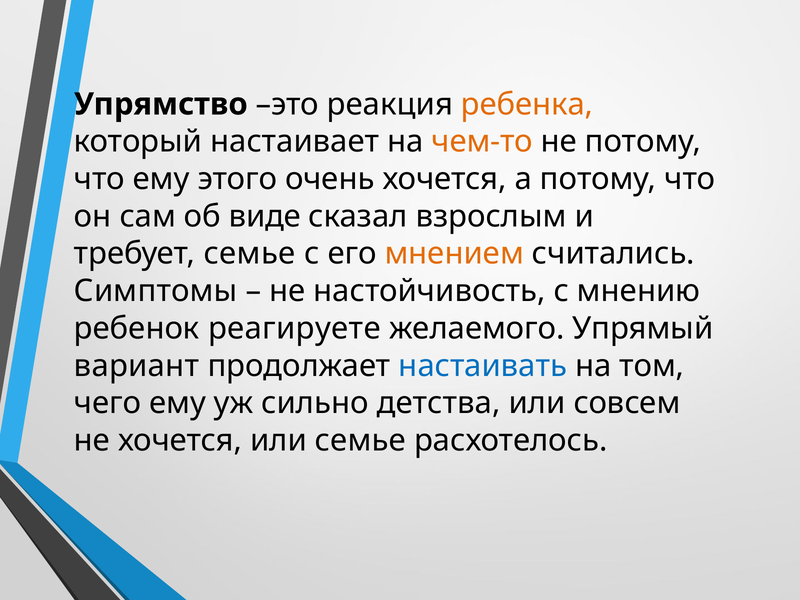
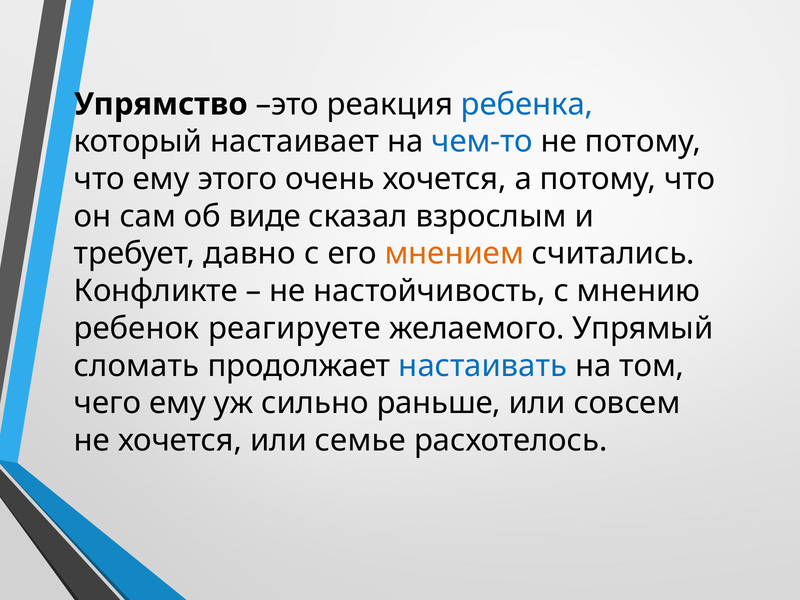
ребенка colour: orange -> blue
чем-то colour: orange -> blue
требует семье: семье -> давно
Симптомы: Симптомы -> Конфликте
вариант: вариант -> сломать
детства: детства -> раньше
